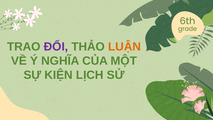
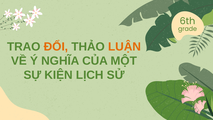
ĐỔI colour: purple -> orange
